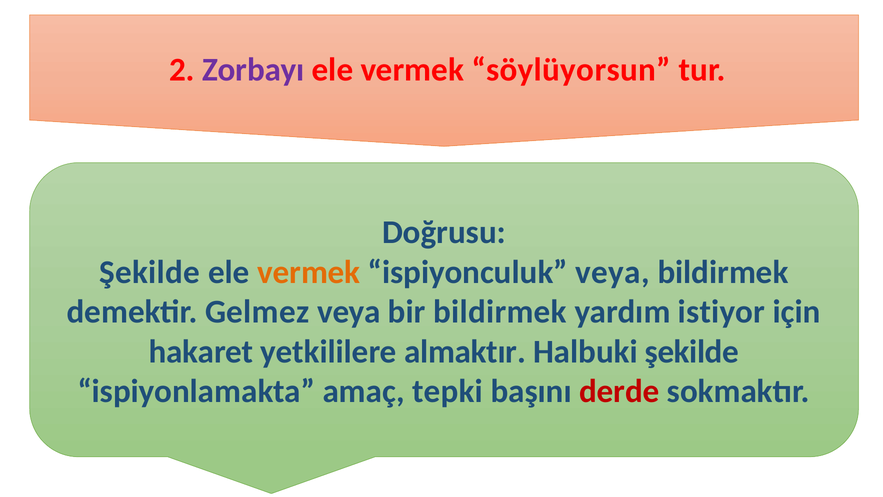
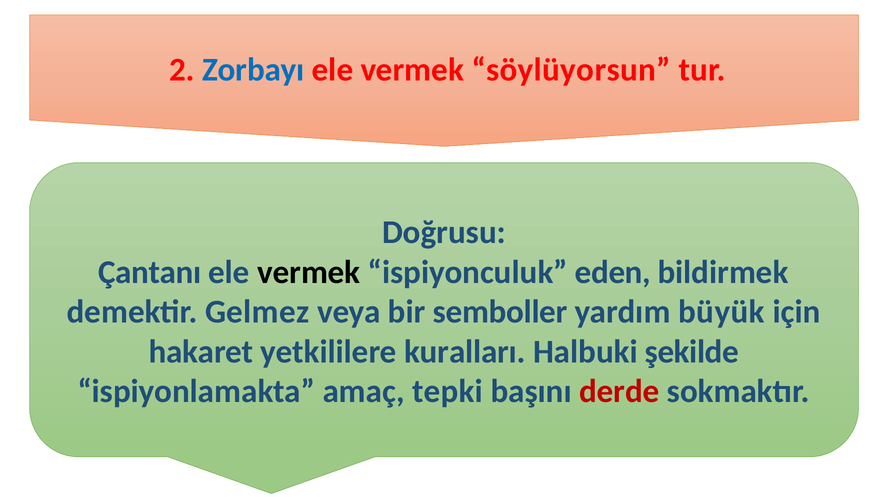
Zorbayı colour: purple -> blue
Şekilde at (150, 272): Şekilde -> Çantanı
vermek at (309, 272) colour: orange -> black
ispiyonculuk veya: veya -> eden
bir bildirmek: bildirmek -> semboller
istiyor: istiyor -> büyük
almaktır: almaktır -> kuralları
